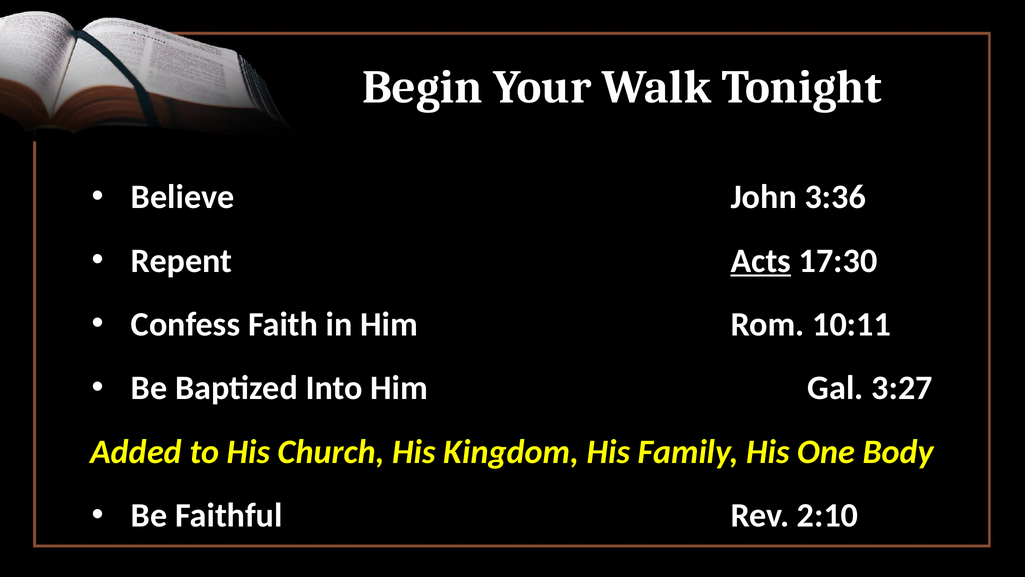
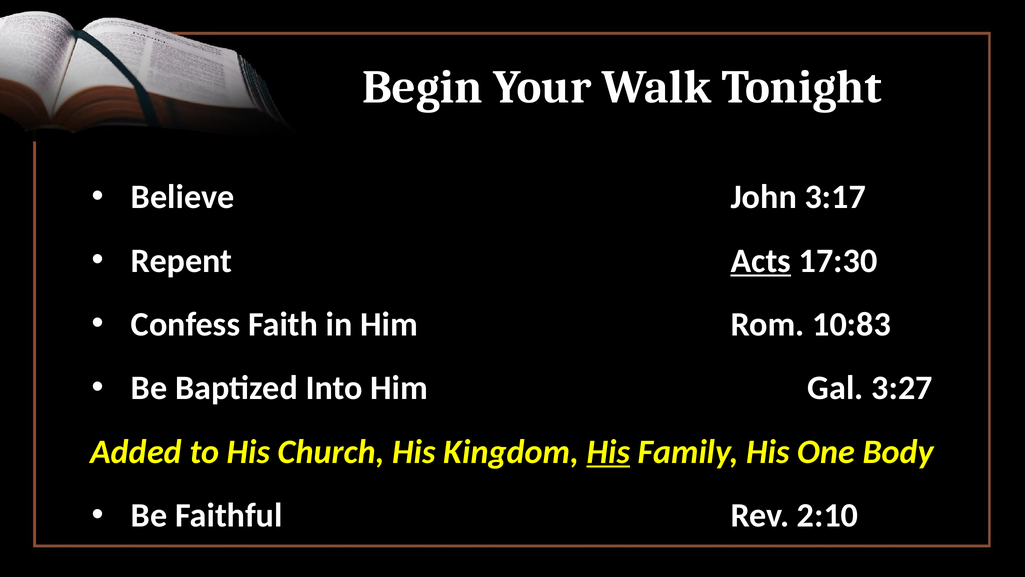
3:36: 3:36 -> 3:17
10:11: 10:11 -> 10:83
His at (608, 452) underline: none -> present
